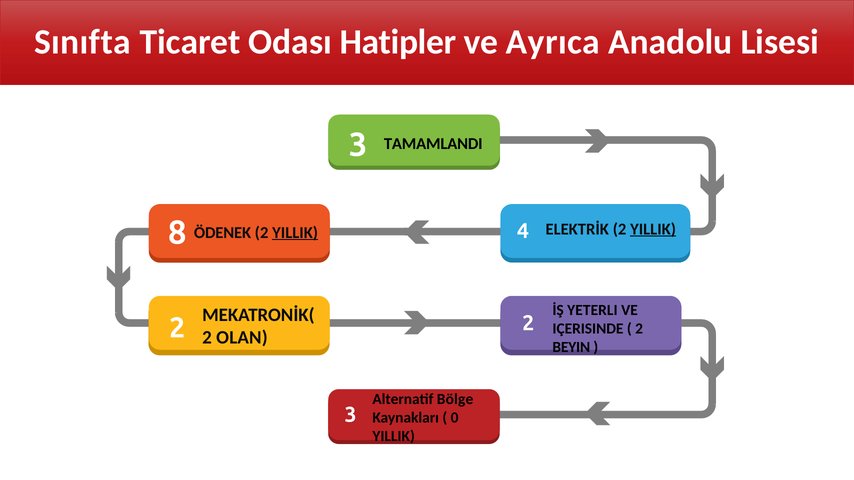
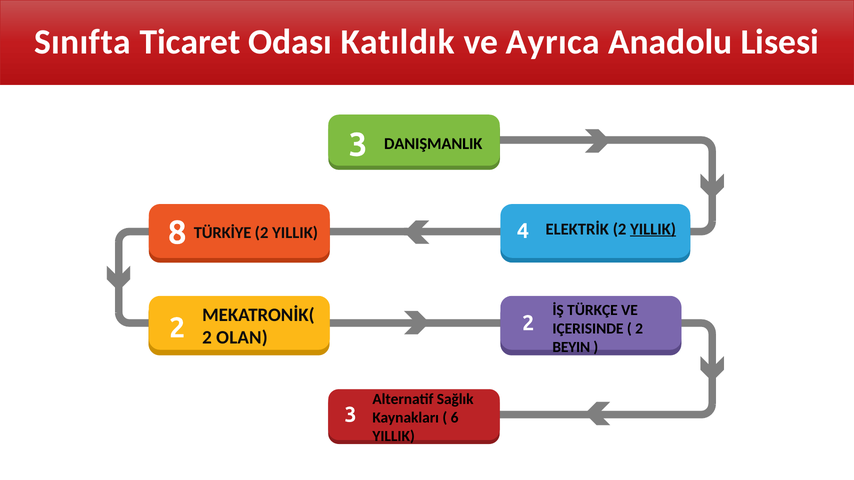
Hatipler: Hatipler -> Katıldık
TAMAMLANDI: TAMAMLANDI -> DANIŞMANLIK
ÖDENEK: ÖDENEK -> TÜRKİYE
YILLIK at (295, 233) underline: present -> none
YETERLI: YETERLI -> TÜRKÇE
Bölge: Bölge -> Sağlık
0: 0 -> 6
